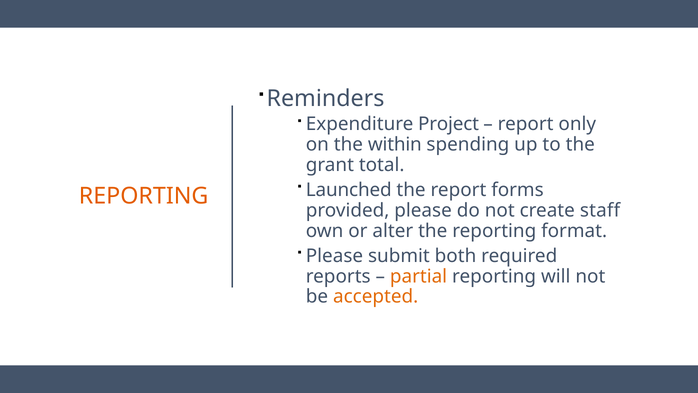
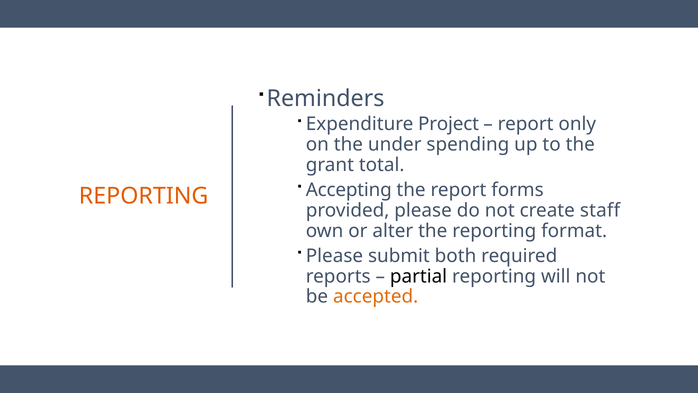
within: within -> under
Launched: Launched -> Accepting
partial colour: orange -> black
